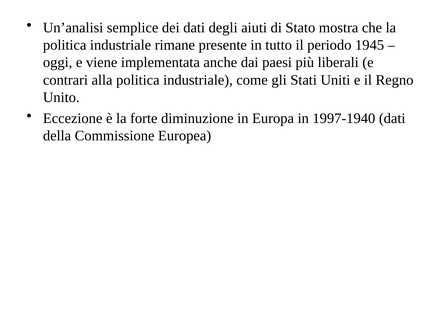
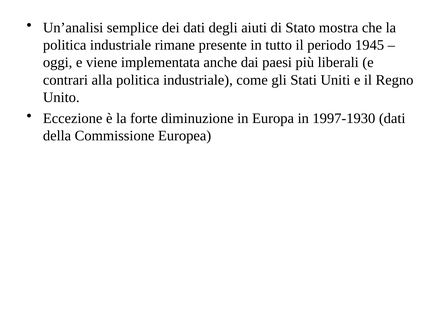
1997-1940: 1997-1940 -> 1997-1930
